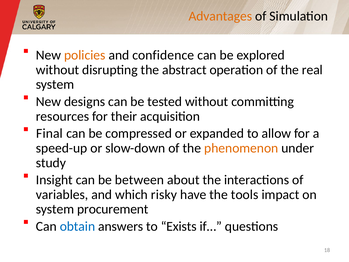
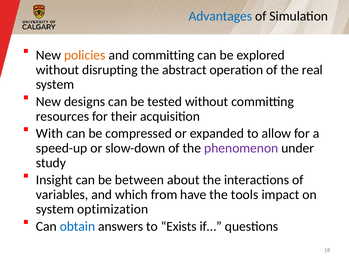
Advantages colour: orange -> blue
and confidence: confidence -> committing
Final: Final -> With
phenomenon colour: orange -> purple
risky: risky -> from
procurement: procurement -> optimization
